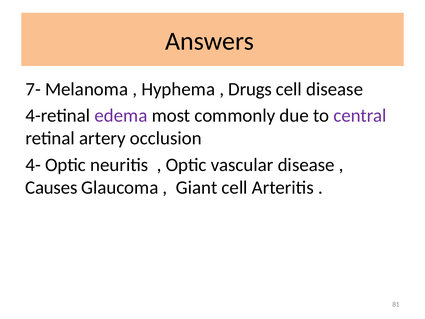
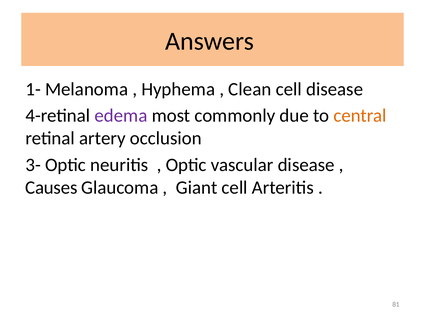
7-: 7- -> 1-
Drugs: Drugs -> Clean
central colour: purple -> orange
4-: 4- -> 3-
